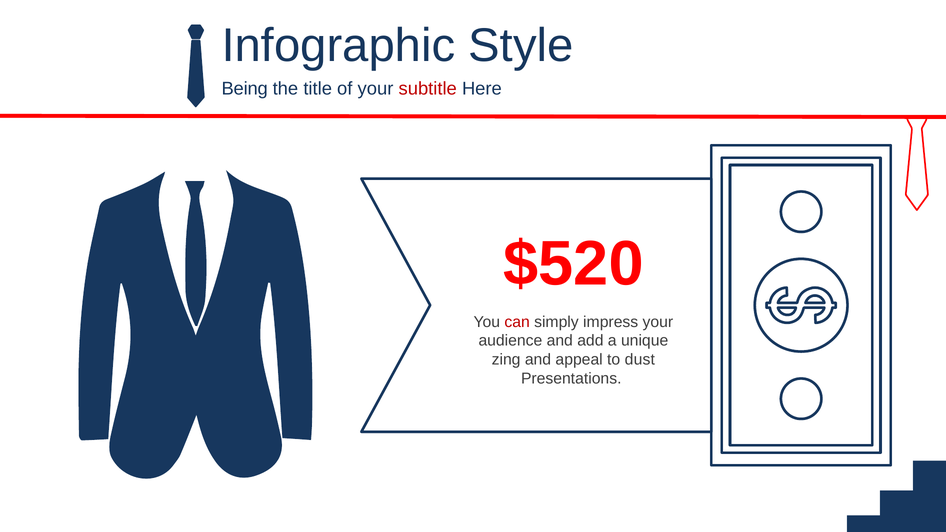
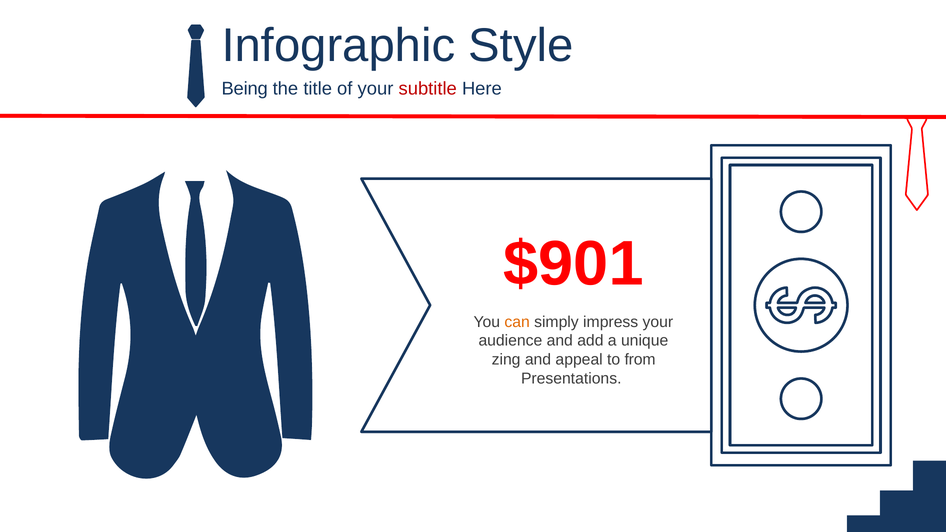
$520: $520 -> $901
can colour: red -> orange
dust: dust -> from
